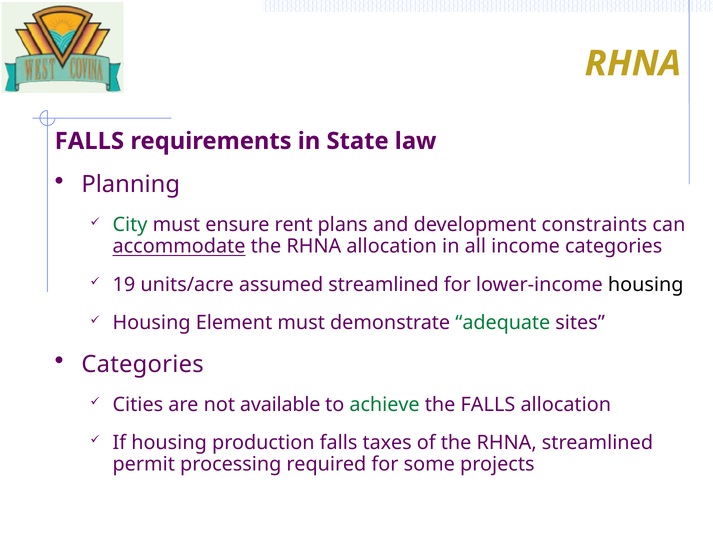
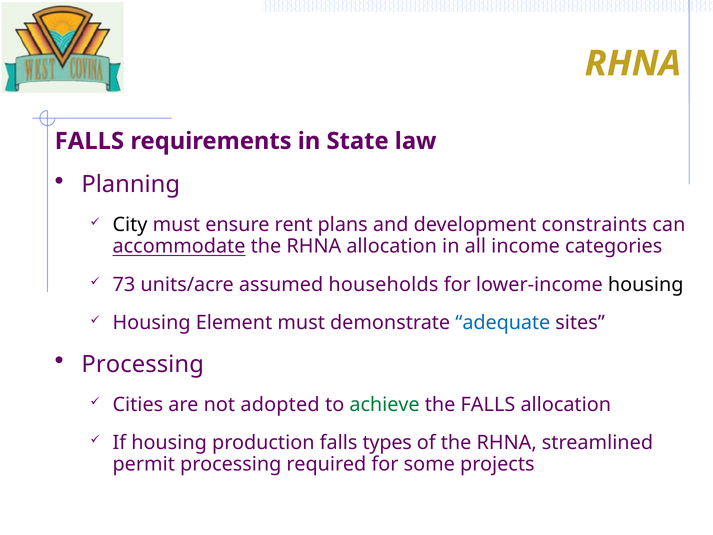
City colour: green -> black
19: 19 -> 73
assumed streamlined: streamlined -> households
adequate colour: green -> blue
Categories at (143, 364): Categories -> Processing
available: available -> adopted
taxes: taxes -> types
